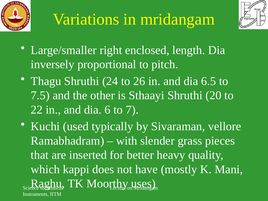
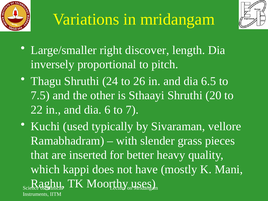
enclosed: enclosed -> discover
